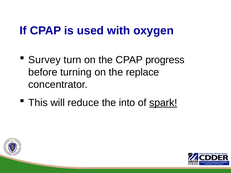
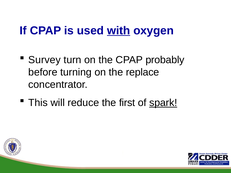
with underline: none -> present
progress: progress -> probably
into: into -> first
